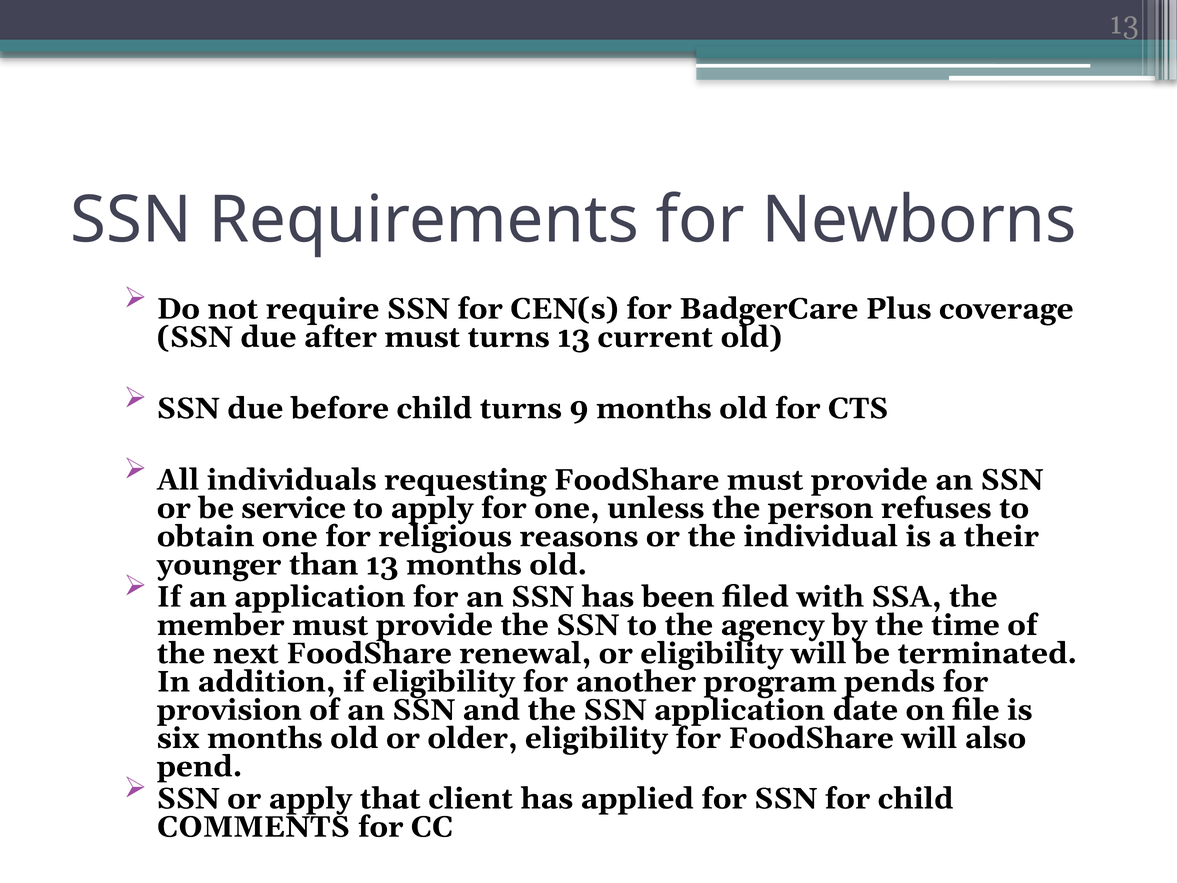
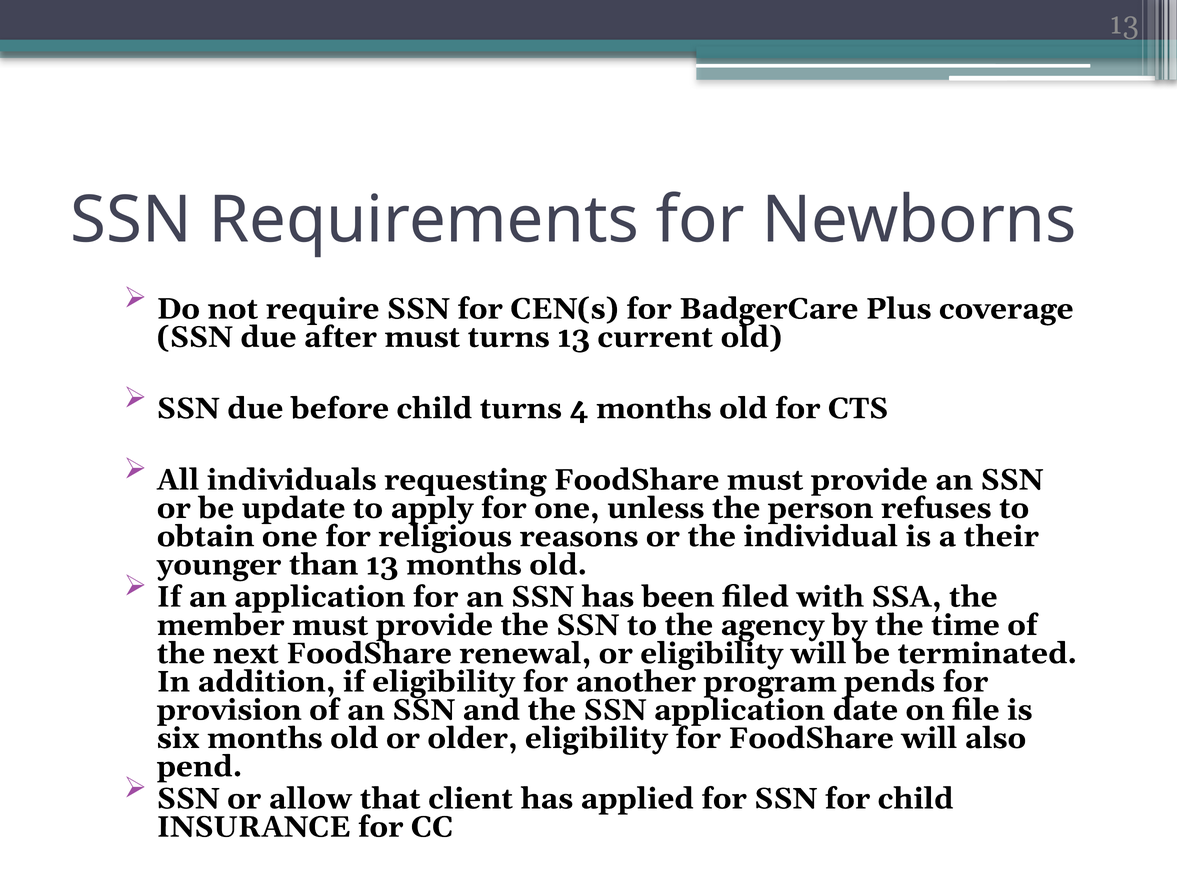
9: 9 -> 4
service: service -> update
or apply: apply -> allow
COMMENTS: COMMENTS -> INSURANCE
